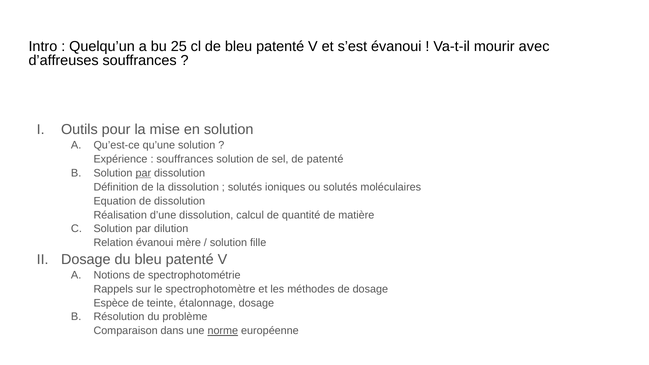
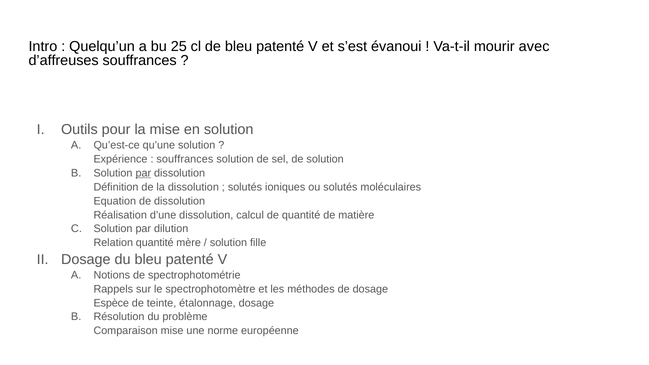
de patenté: patenté -> solution
Relation évanoui: évanoui -> quantité
Comparaison dans: dans -> mise
norme underline: present -> none
